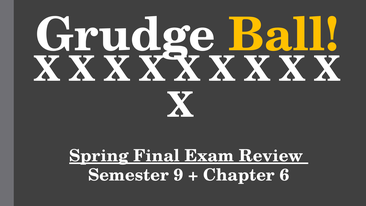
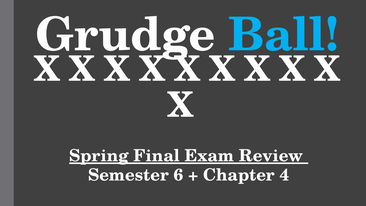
Ball colour: yellow -> light blue
9: 9 -> 6
6: 6 -> 4
